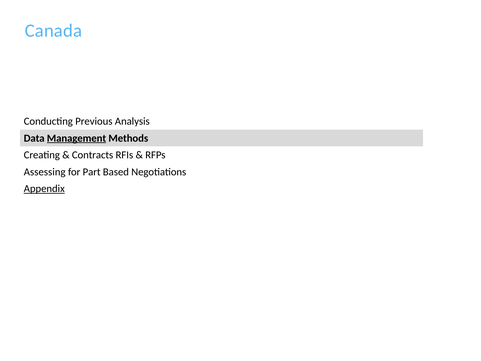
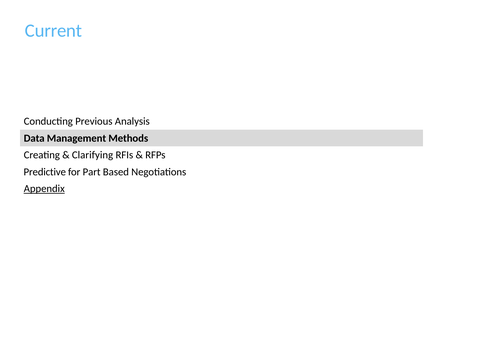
Canada: Canada -> Current
Management underline: present -> none
Contracts: Contracts -> Clarifying
Assessing: Assessing -> Predictive
